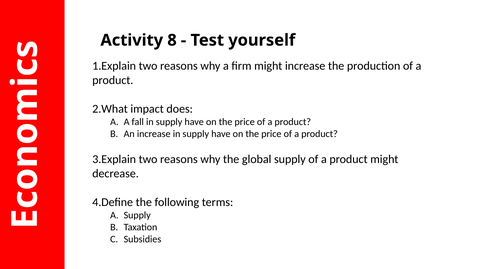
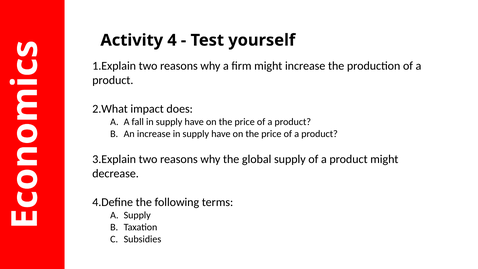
8: 8 -> 4
